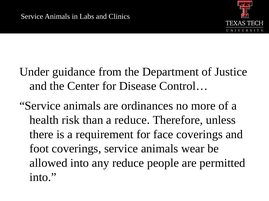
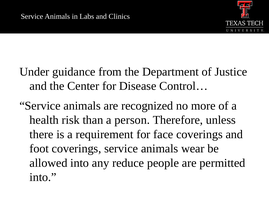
ordinances: ordinances -> recognized
a reduce: reduce -> person
